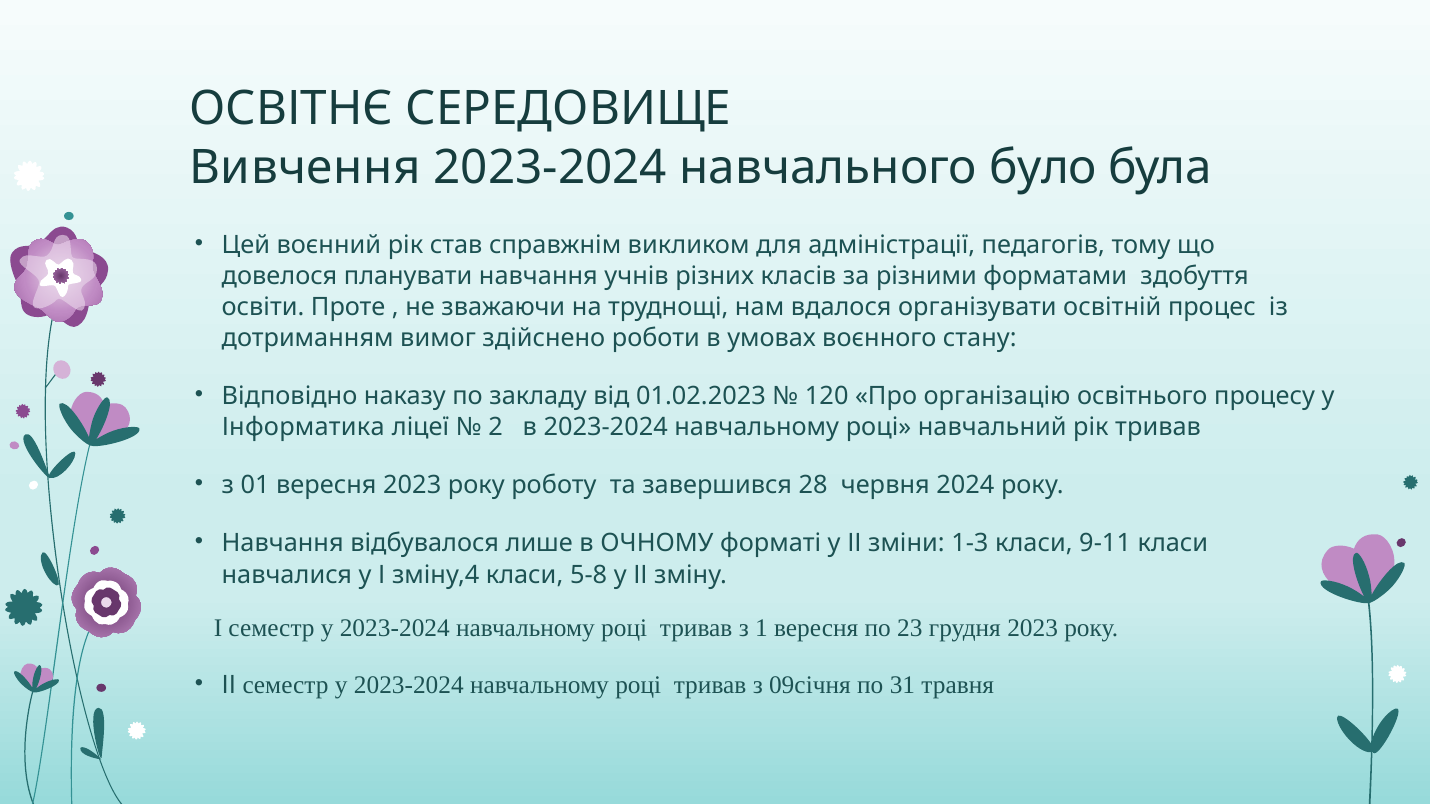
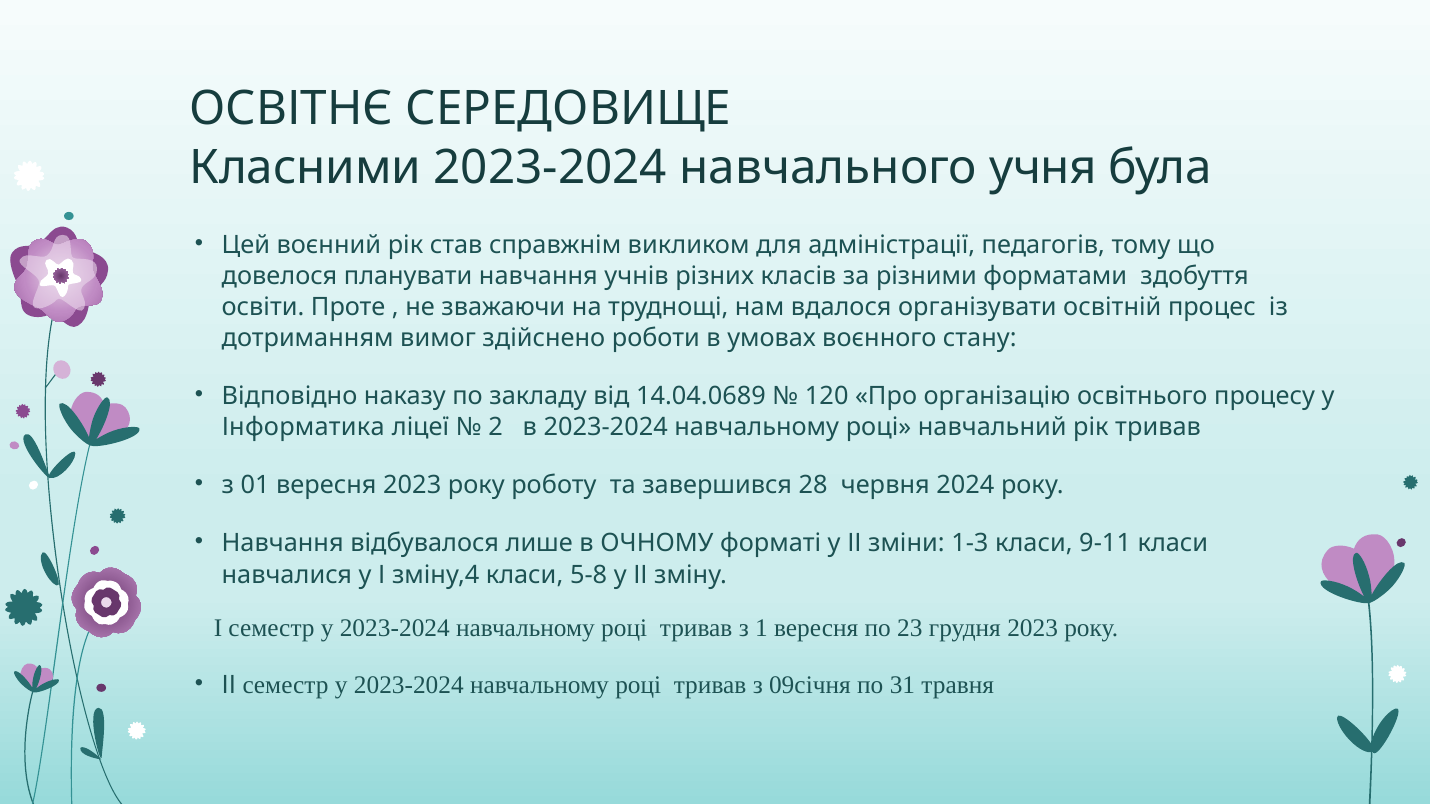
Вивчення: Вивчення -> Класними
було: було -> учня
01.02.2023: 01.02.2023 -> 14.04.0689
